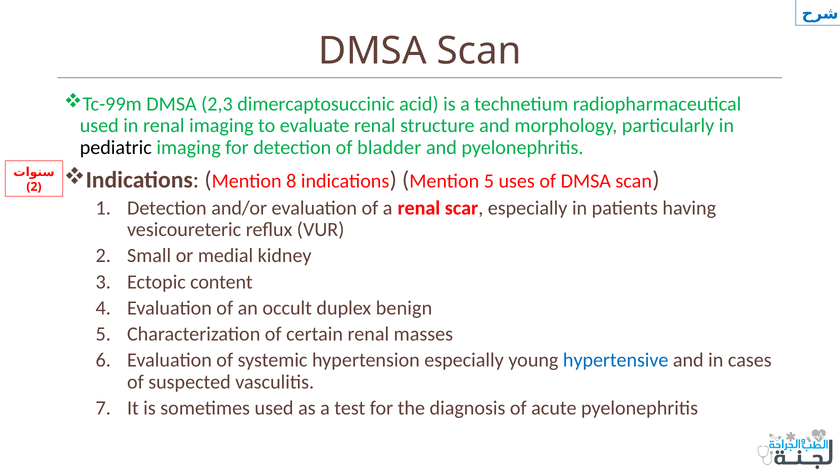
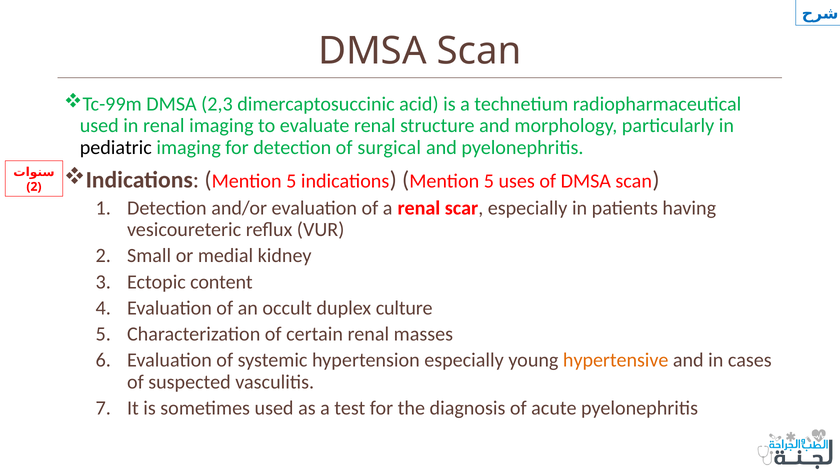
bladder: bladder -> surgical
8 at (291, 181): 8 -> 5
benign: benign -> culture
hypertensive colour: blue -> orange
